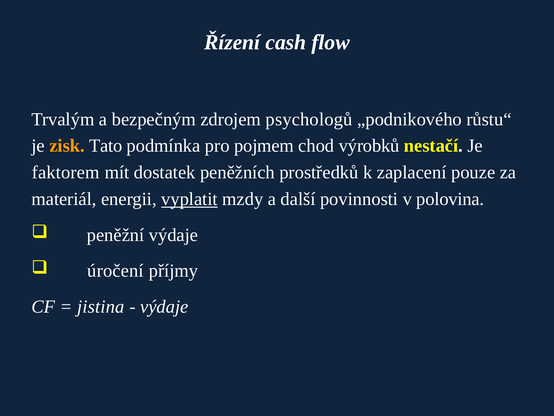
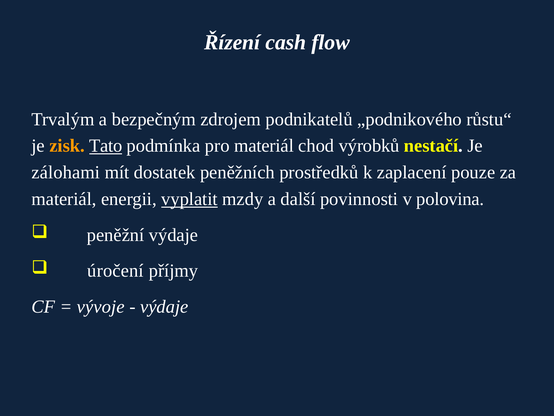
psychologů: psychologů -> podnikatelů
Tato underline: none -> present
pro pojmem: pojmem -> materiál
faktorem: faktorem -> zálohami
jistina: jistina -> vývoje
